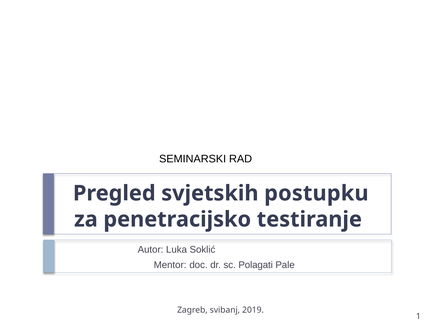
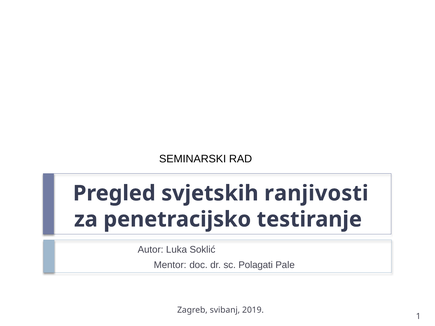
postupku: postupku -> ranjivosti
